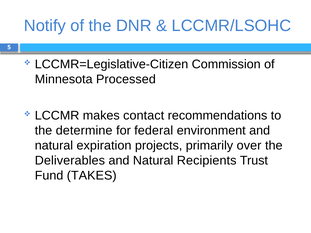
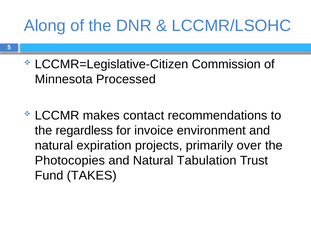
Notify: Notify -> Along
determine: determine -> regardless
federal: federal -> invoice
Deliverables: Deliverables -> Photocopies
Recipients: Recipients -> Tabulation
